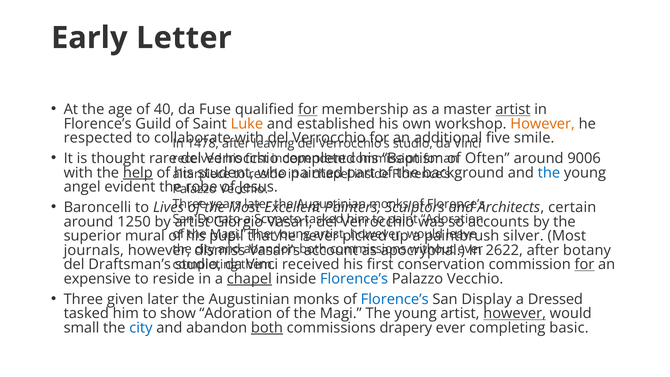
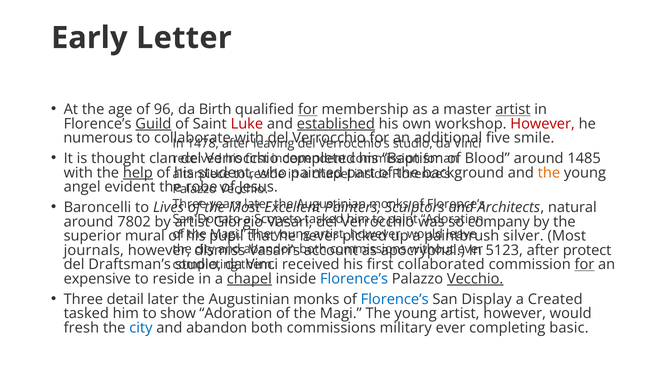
40: 40 -> 96
Fuse: Fuse -> Birth
Guild underline: none -> present
Luke colour: orange -> red
established underline: none -> present
However at (543, 124) colour: orange -> red
respected: respected -> numerous
rare: rare -> clan
Often: Often -> Blood
9006: 9006 -> 1485
the at (549, 173) colour: blue -> orange
certain: certain -> natural
1250: 1250 -> 7802
accounts: accounts -> company
2622: 2622 -> 5123
botany: botany -> protect
conservation: conservation -> collaborated
Vecchio at (475, 279) underline: none -> present
given: given -> detail
Dressed: Dressed -> Created
however at (515, 313) underline: present -> none
small: small -> fresh
both at (267, 328) underline: present -> none
drapery: drapery -> military
